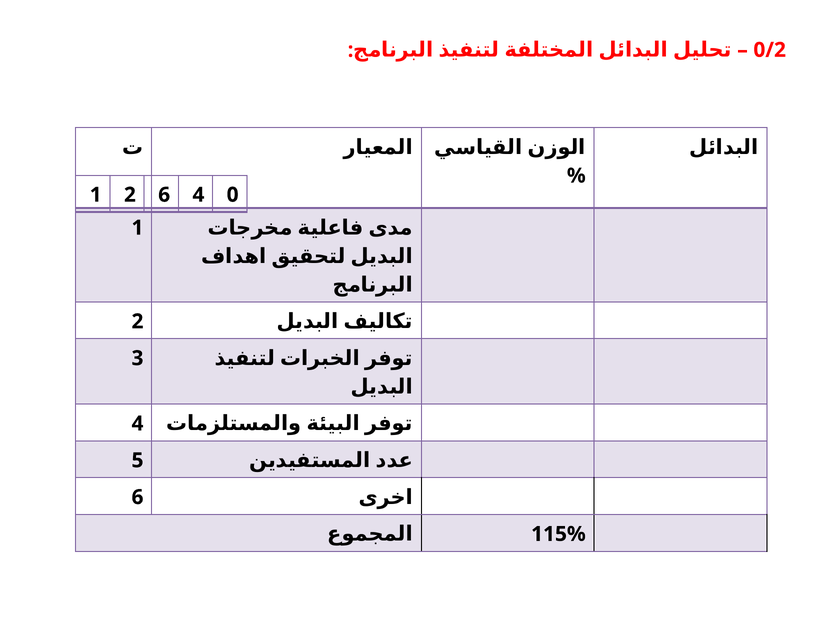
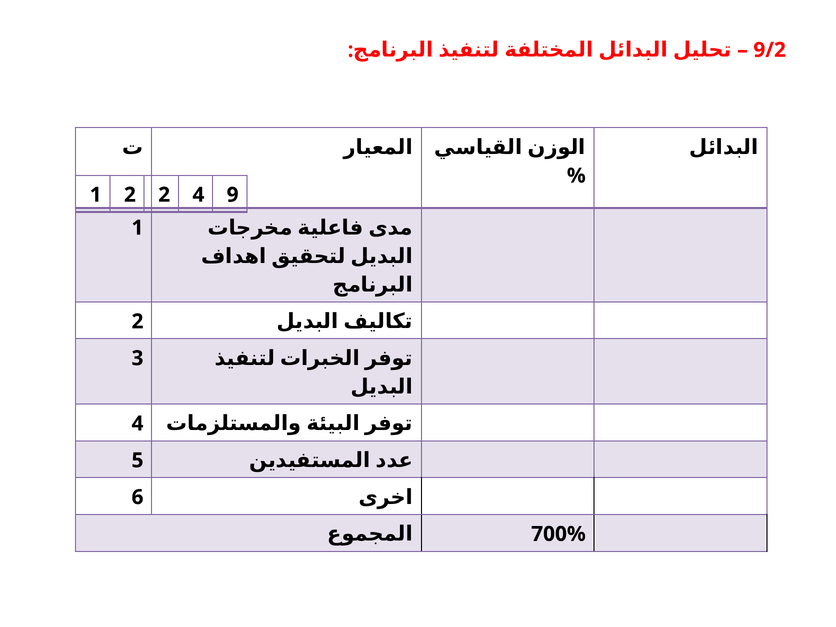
0/2: 0/2 -> 9/2
2 6: 6 -> 2
0: 0 -> 9
115%: 115% -> 700%
